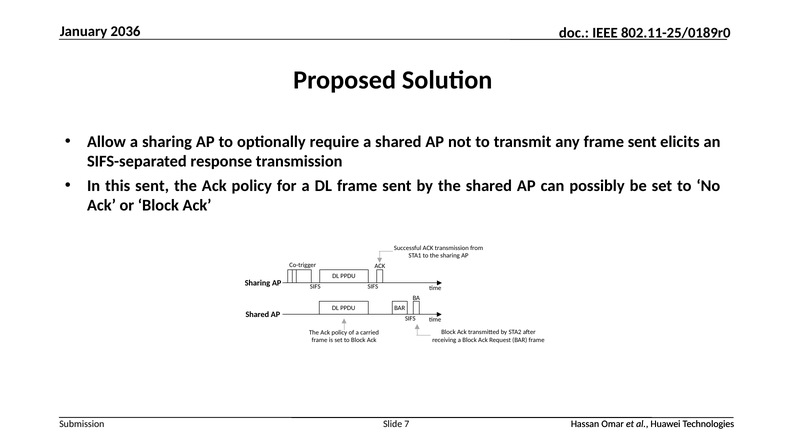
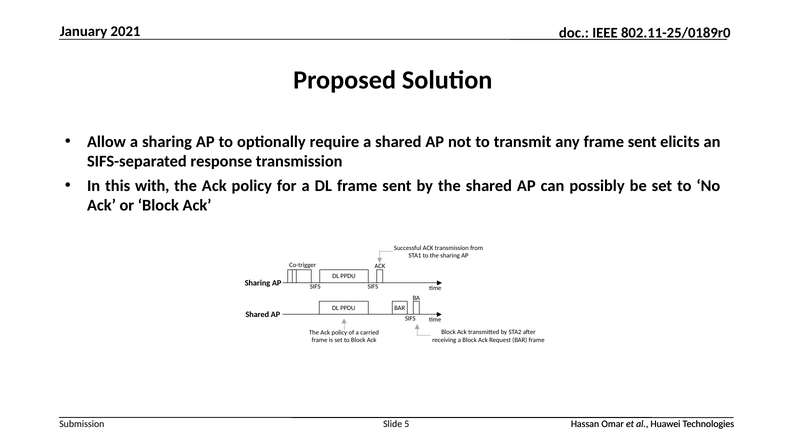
2036: 2036 -> 2021
this sent: sent -> with
7: 7 -> 5
